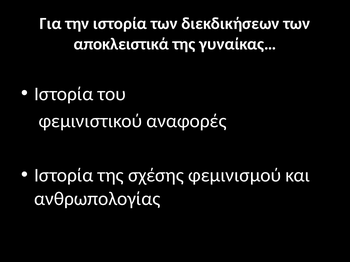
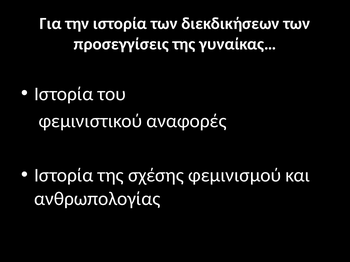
αποκλειστικά: αποκλειστικά -> προσεγγίσεις
